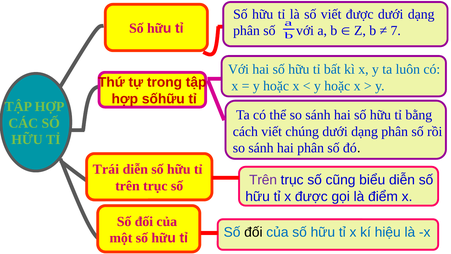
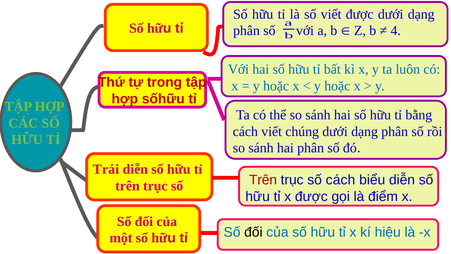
7: 7 -> 4
Trên at (263, 180) colour: purple -> red
số cũng: cũng -> cách
